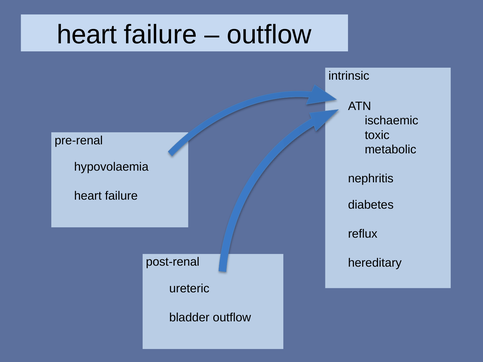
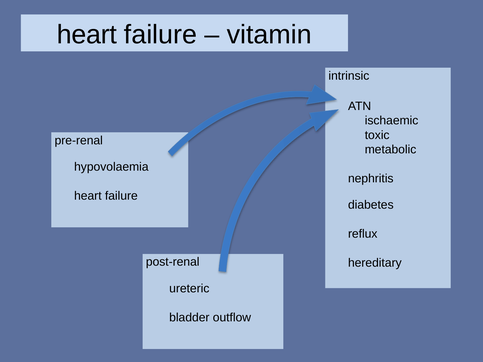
outflow at (269, 35): outflow -> vitamin
